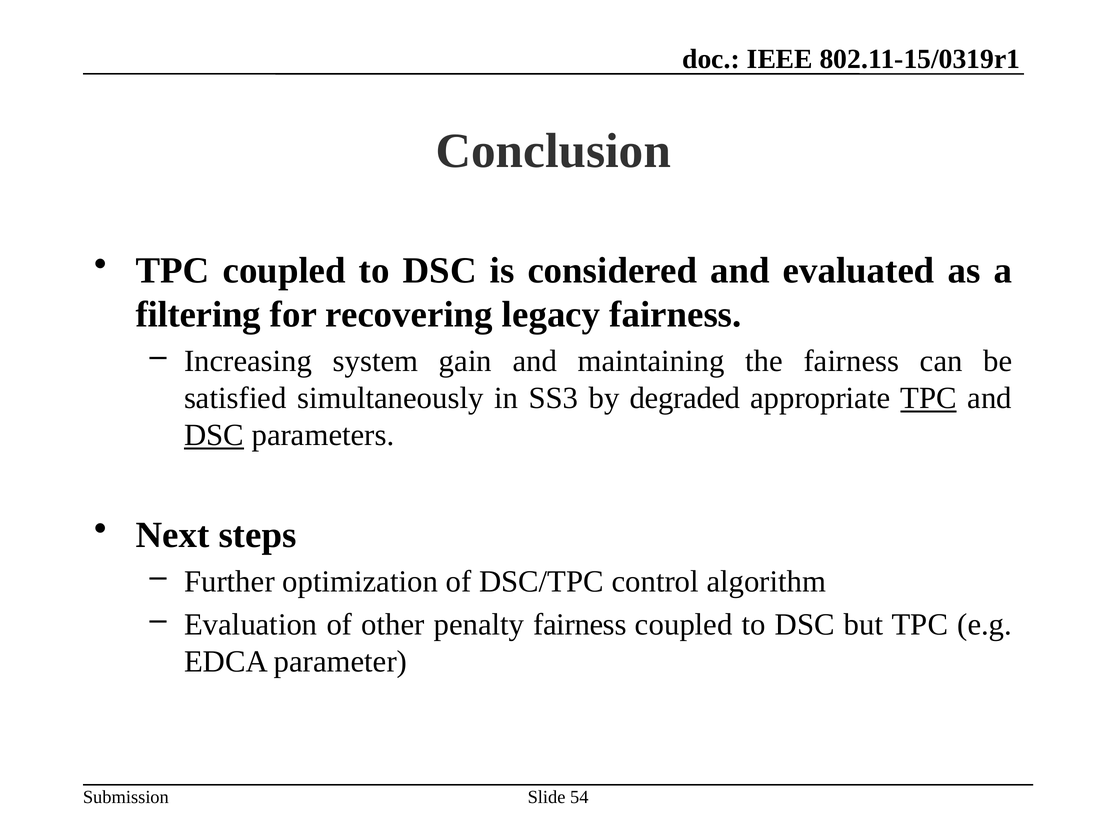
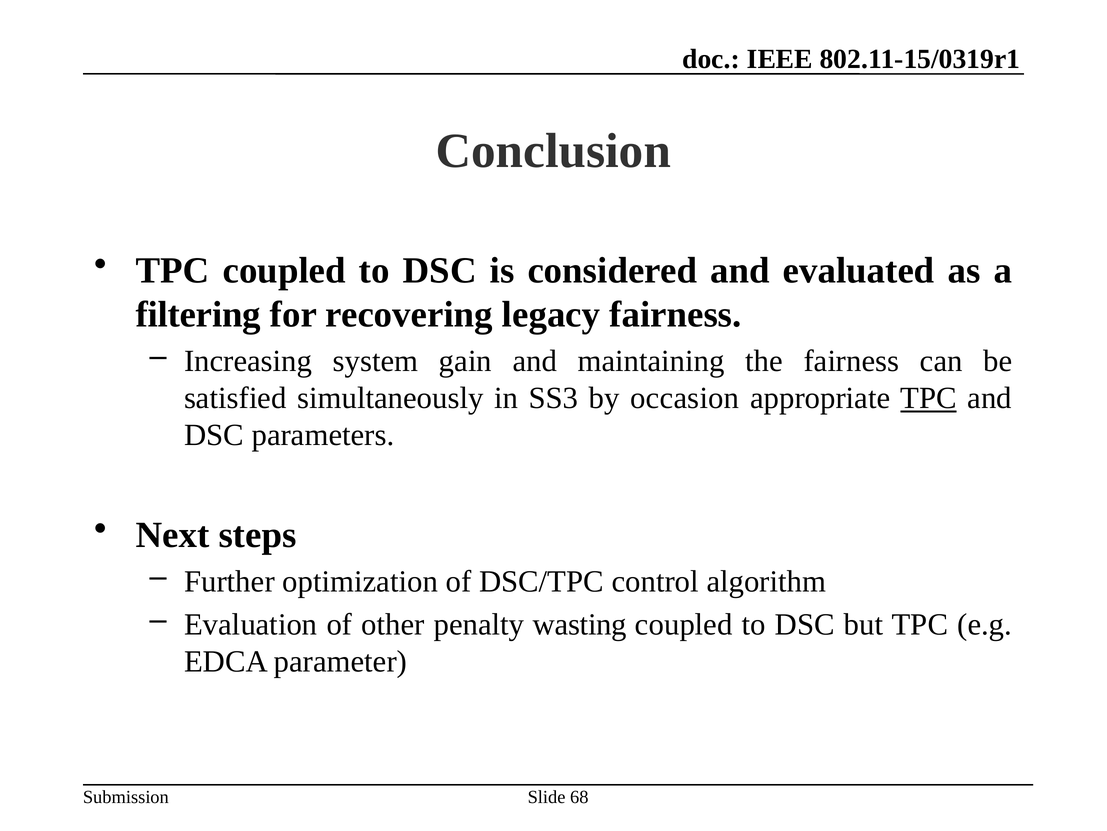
degraded: degraded -> occasion
DSC at (214, 435) underline: present -> none
penalty fairness: fairness -> wasting
54: 54 -> 68
